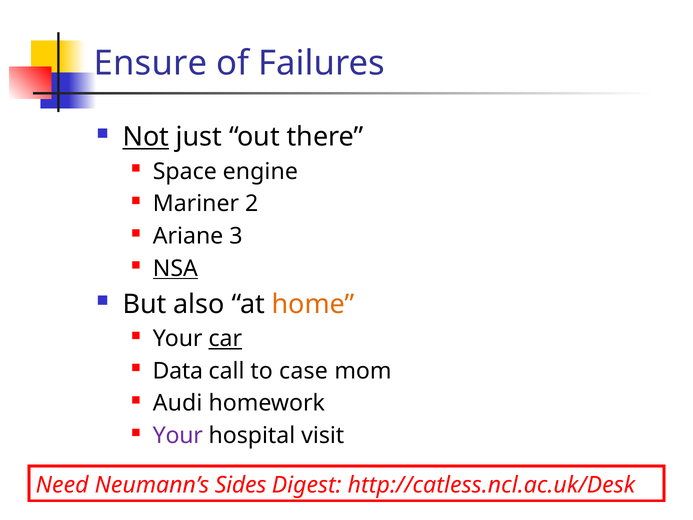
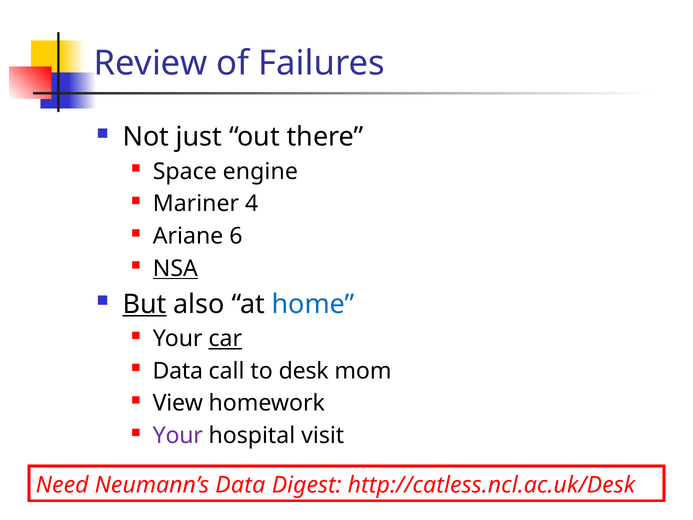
Ensure: Ensure -> Review
Not underline: present -> none
2: 2 -> 4
3: 3 -> 6
But underline: none -> present
home colour: orange -> blue
case: case -> desk
Audi: Audi -> View
Neumann’s Sides: Sides -> Data
